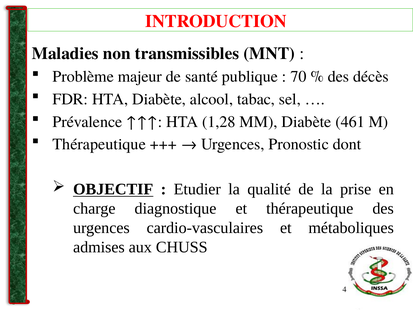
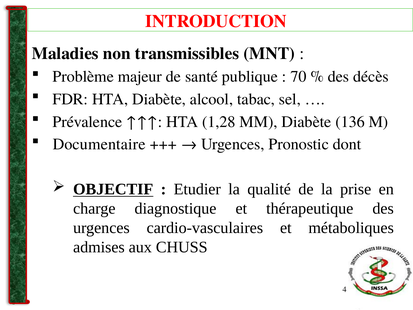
461: 461 -> 136
Thérapeutique at (99, 144): Thérapeutique -> Documentaire
